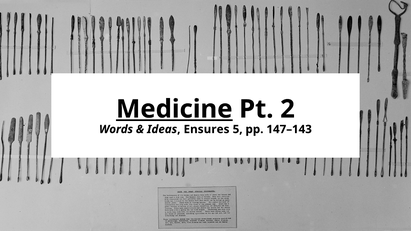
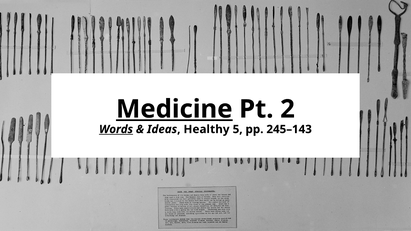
Words underline: none -> present
Ensures: Ensures -> Healthy
147–143: 147–143 -> 245–143
